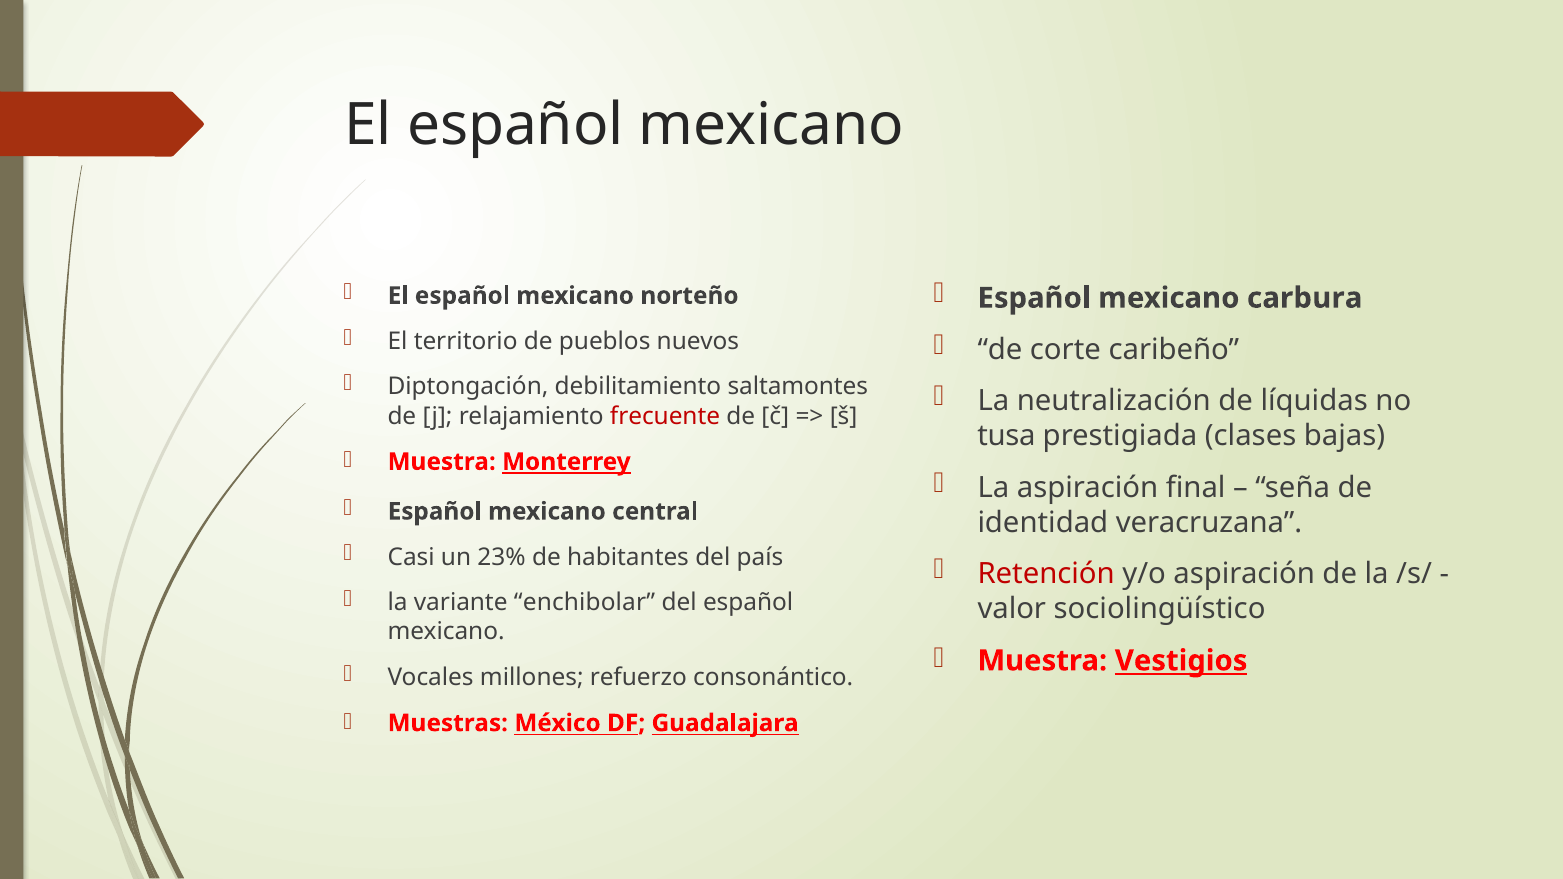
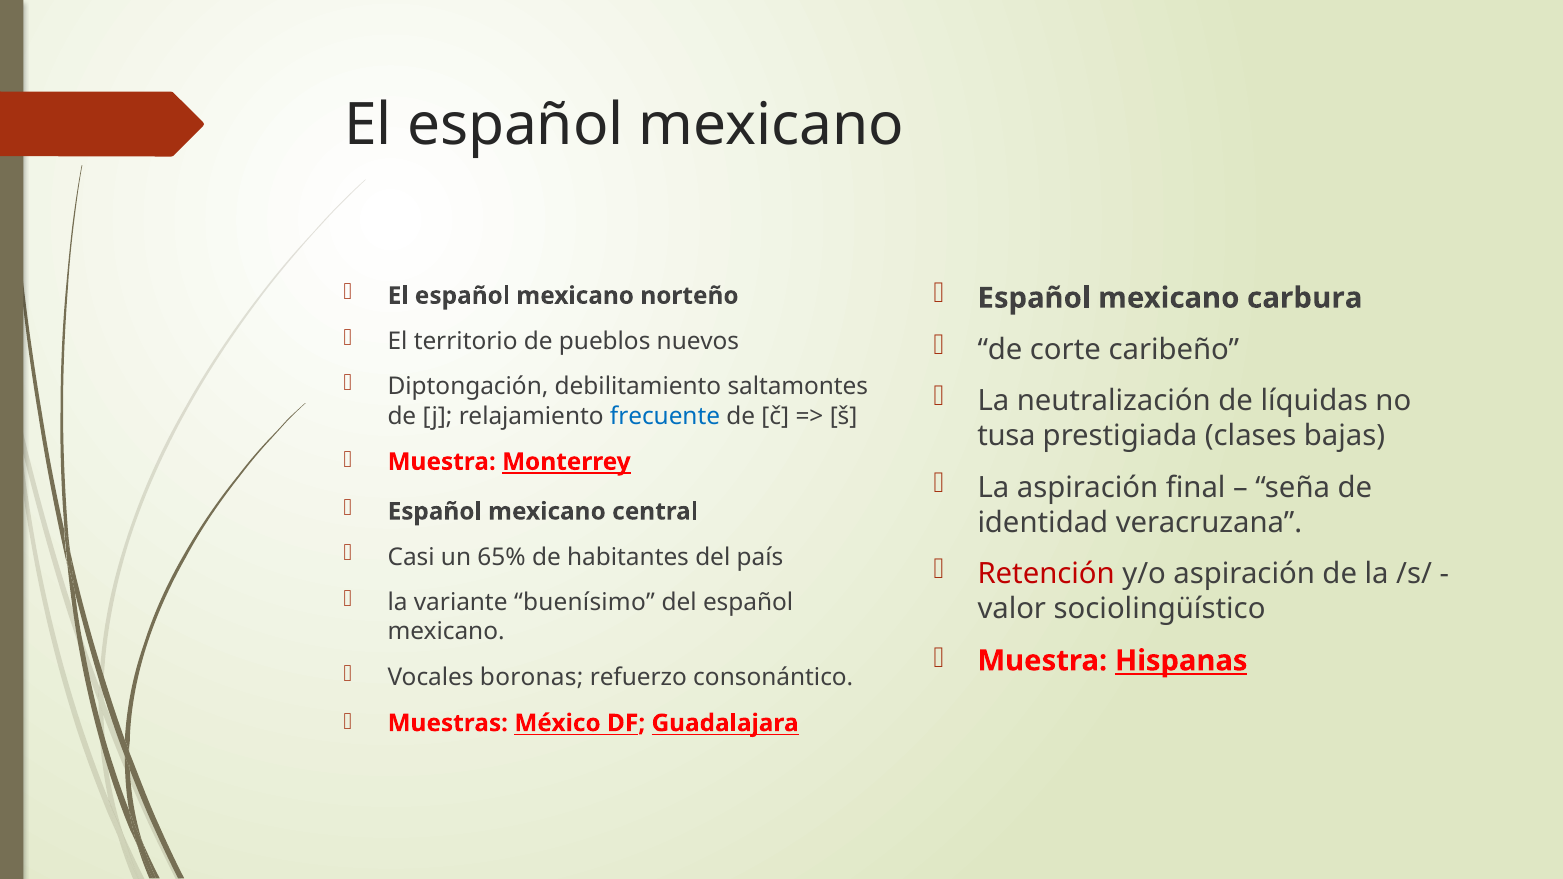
frecuente colour: red -> blue
23%: 23% -> 65%
enchibolar: enchibolar -> buenísimo
Vestigios: Vestigios -> Hispanas
millones: millones -> boronas
